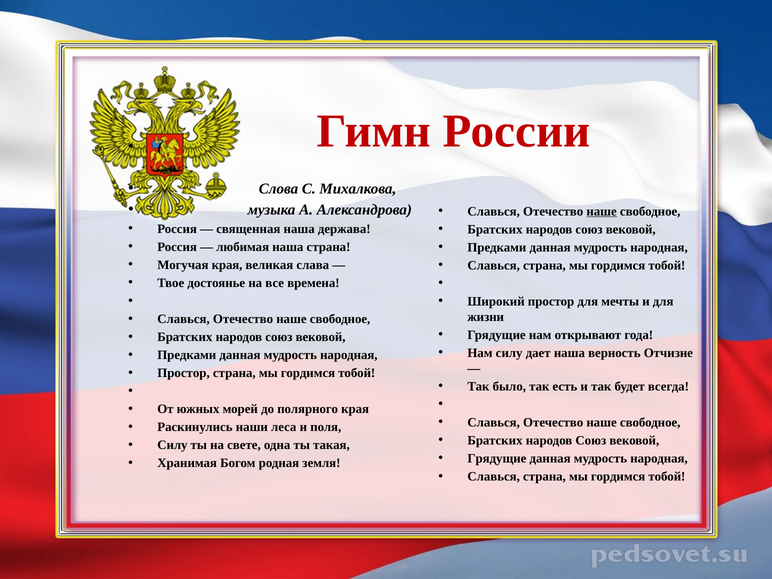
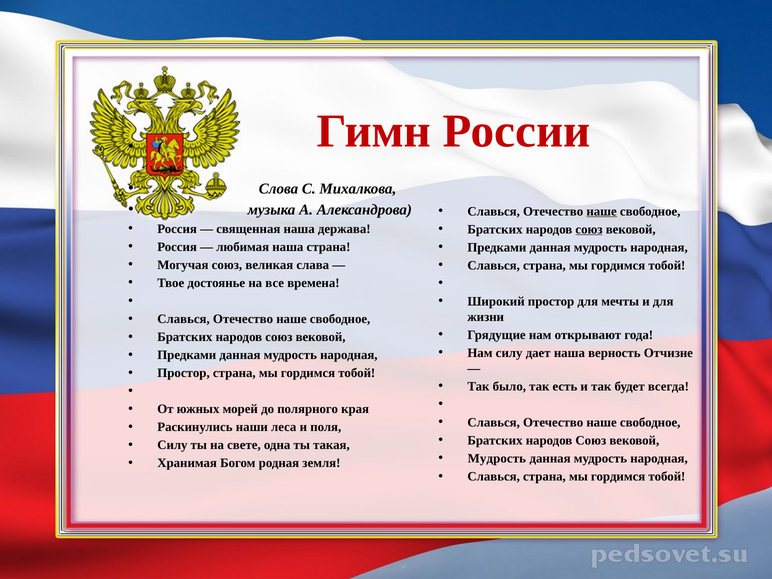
союз at (589, 229) underline: none -> present
Могучая края: края -> союз
Грядущие at (497, 458): Грядущие -> Мудрость
